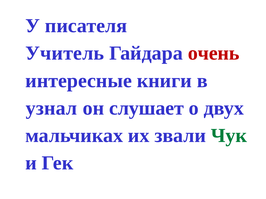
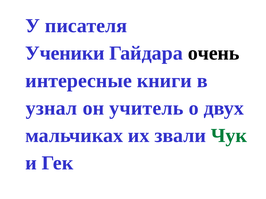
Учитель: Учитель -> Ученики
очень colour: red -> black
слушает: слушает -> учитель
